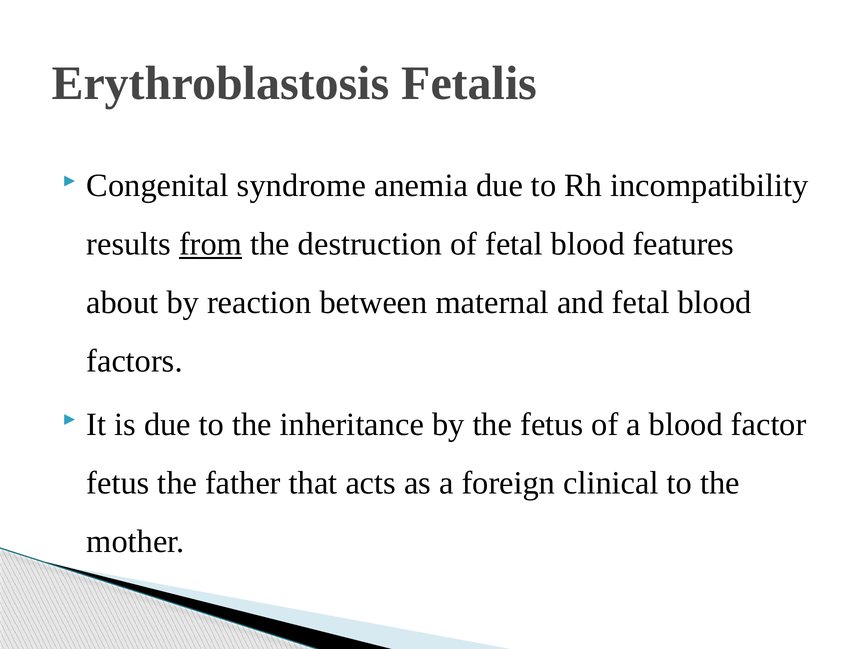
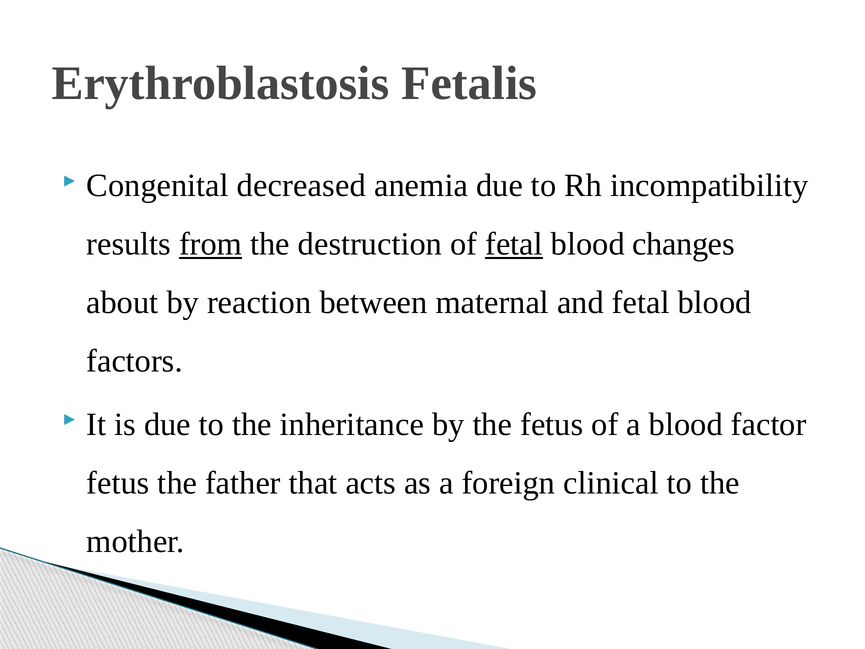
syndrome: syndrome -> decreased
fetal at (514, 244) underline: none -> present
features: features -> changes
